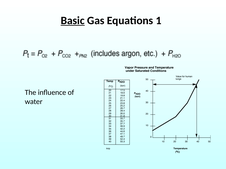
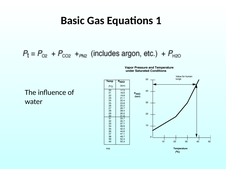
Basic underline: present -> none
